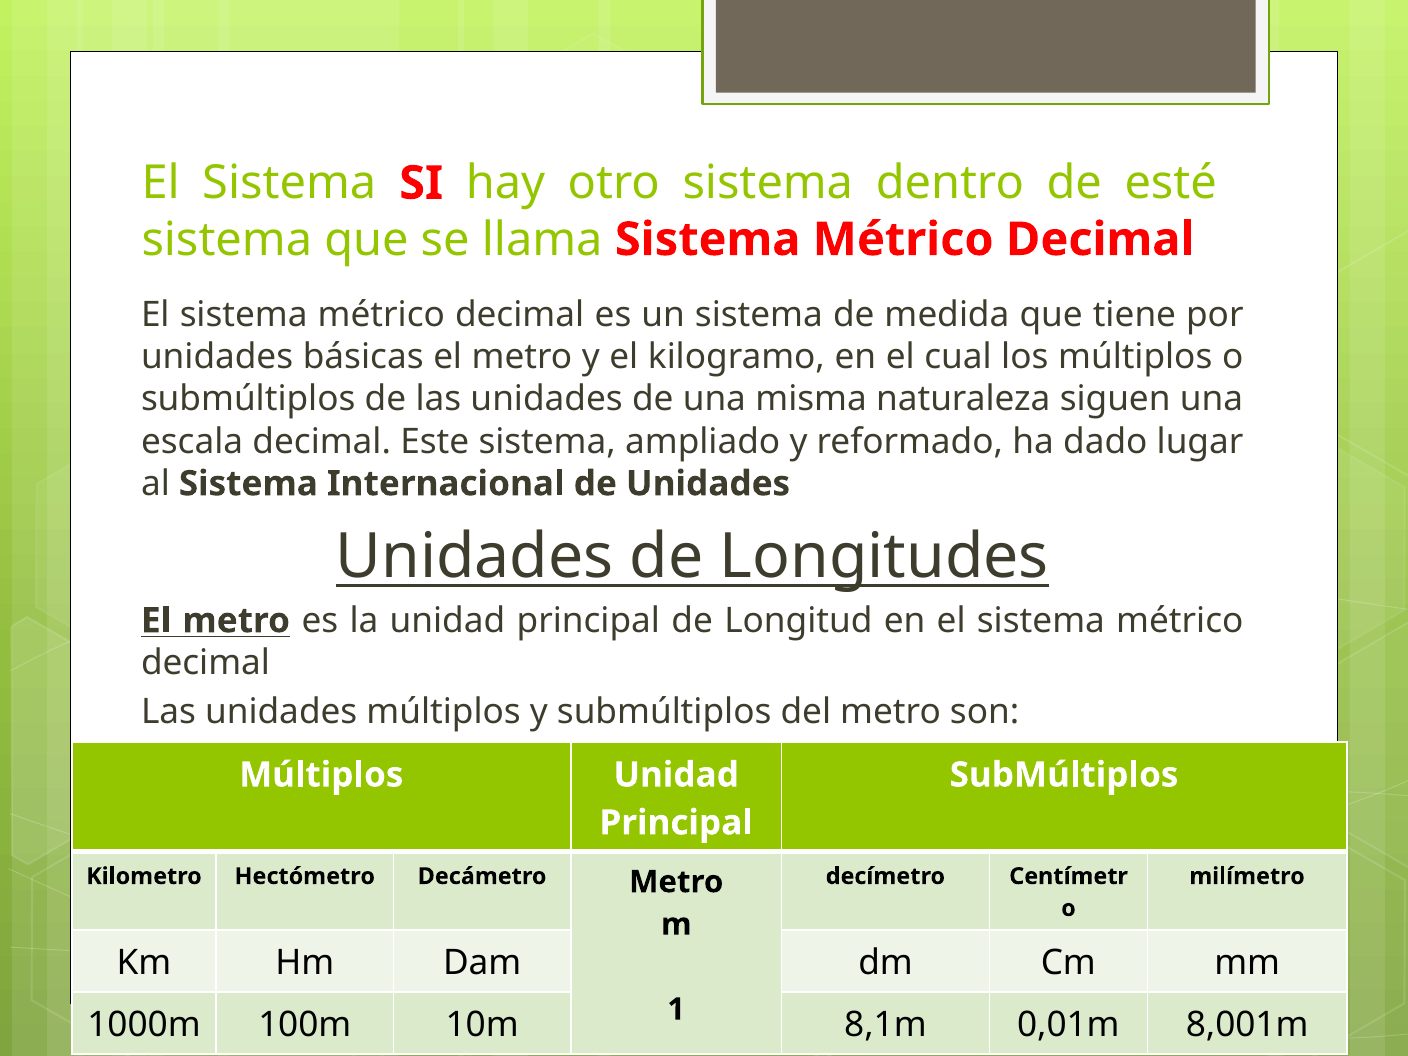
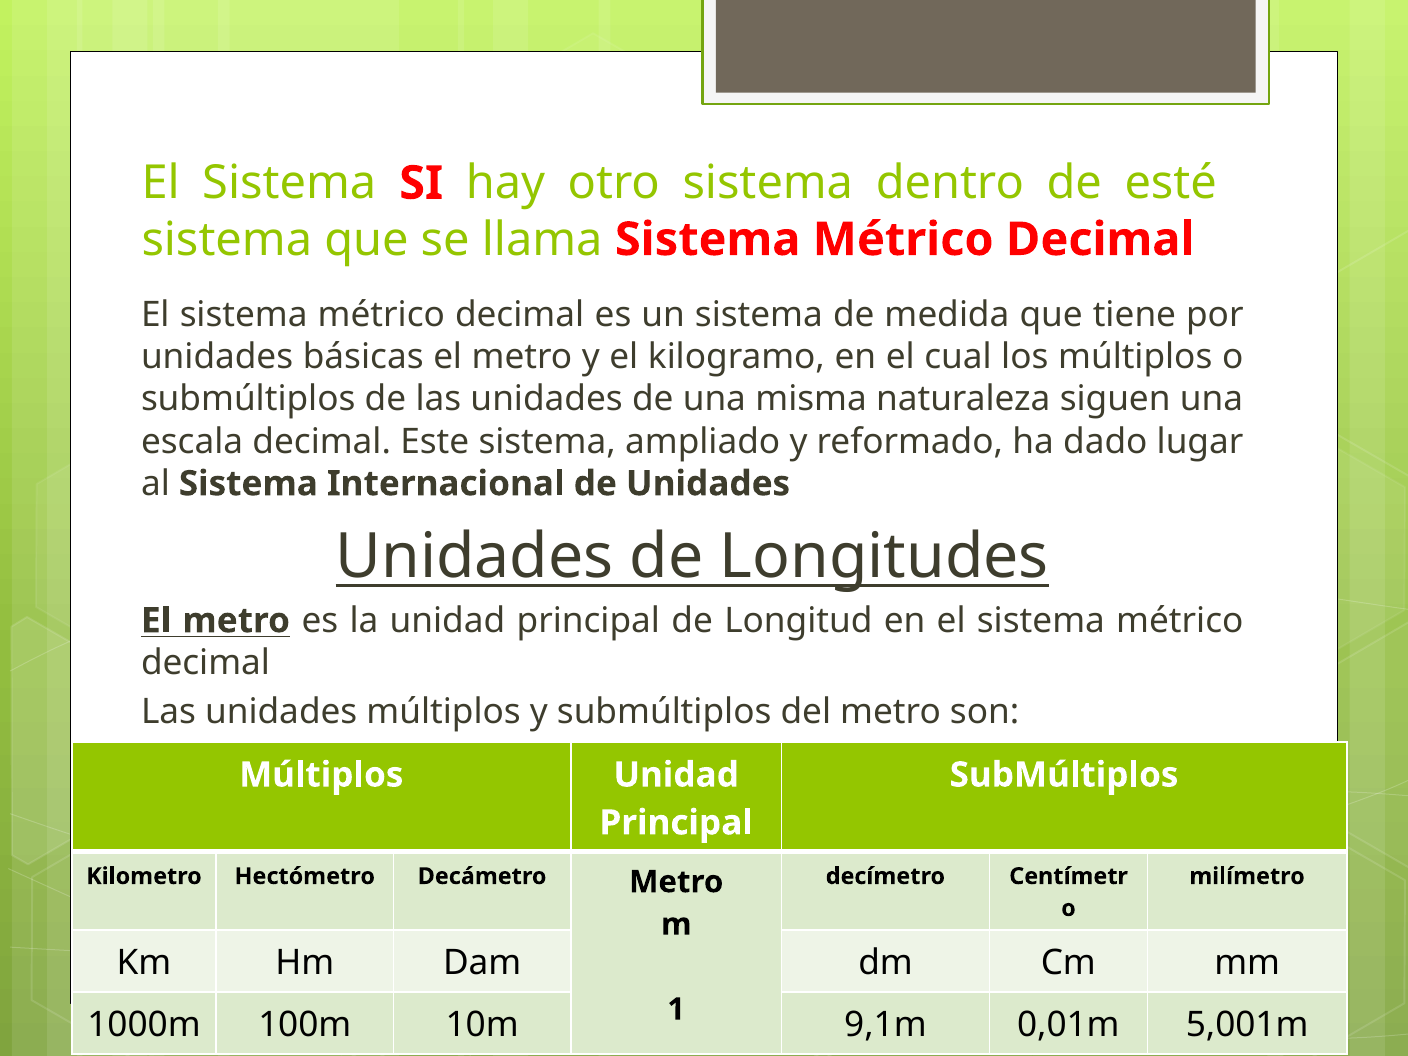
8,1m: 8,1m -> 9,1m
8,001m: 8,001m -> 5,001m
